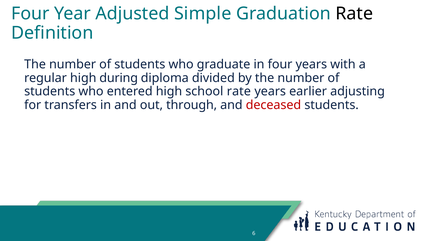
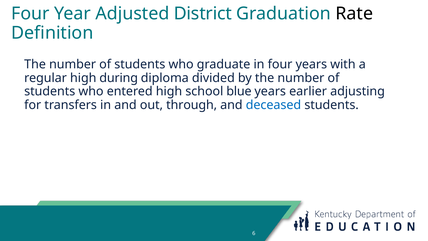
Simple: Simple -> District
school rate: rate -> blue
deceased colour: red -> blue
